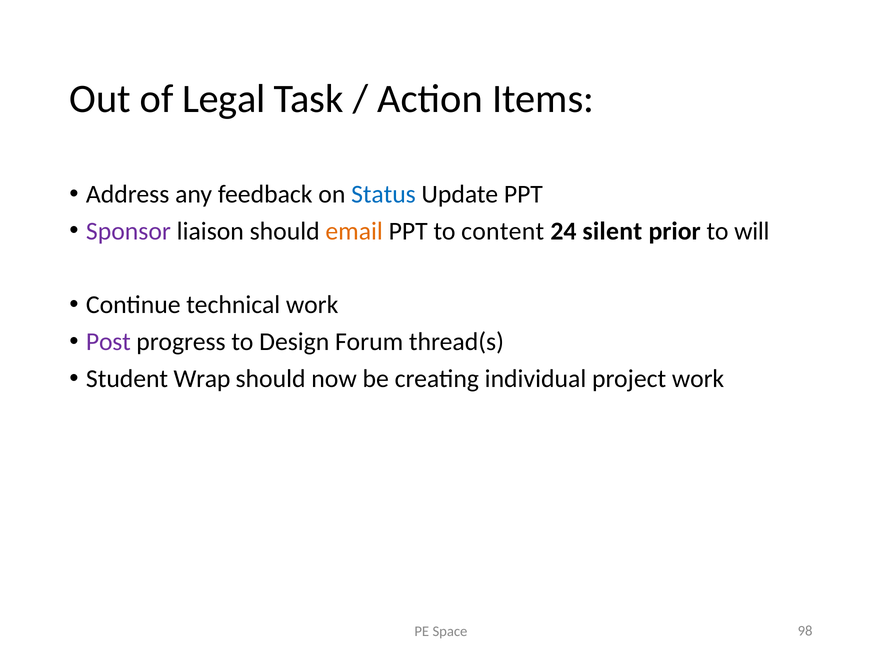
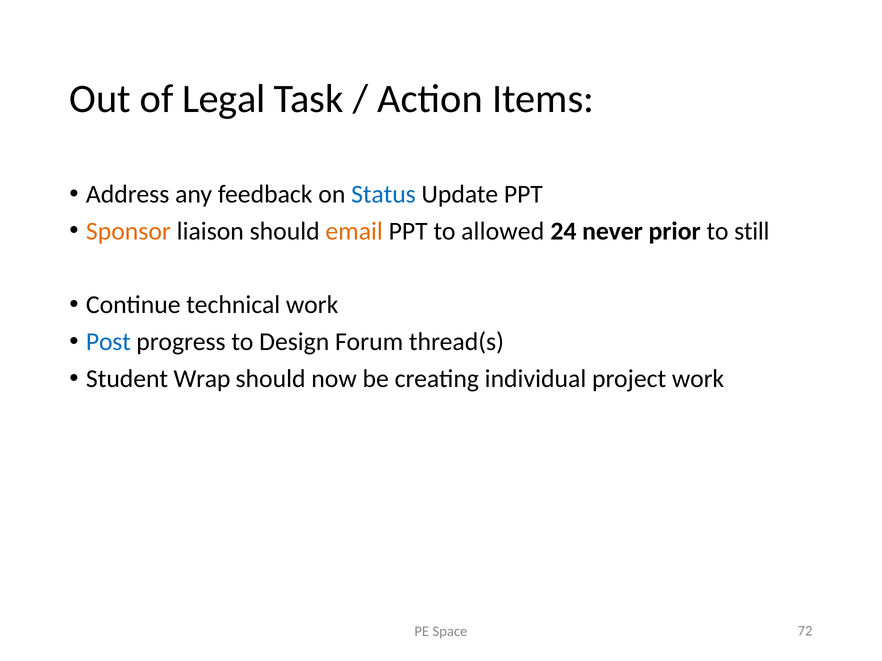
Sponsor colour: purple -> orange
content: content -> allowed
silent: silent -> never
will: will -> still
Post colour: purple -> blue
98: 98 -> 72
